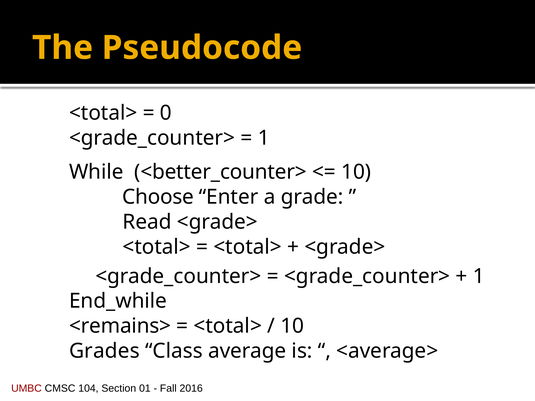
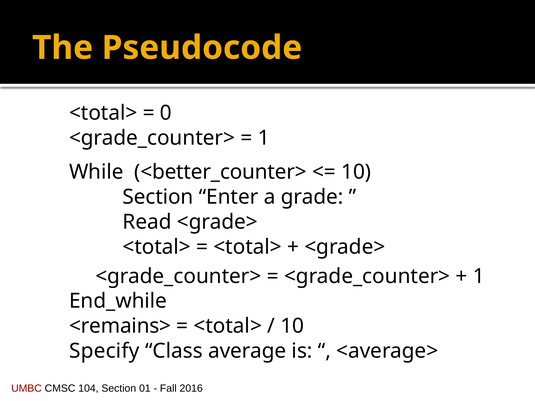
Choose at (158, 197): Choose -> Section
Grades: Grades -> Specify
